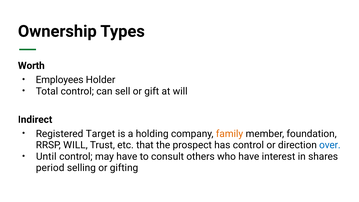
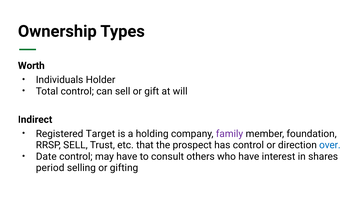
Employees: Employees -> Individuals
family colour: orange -> purple
RRSP WILL: WILL -> SELL
Until: Until -> Date
